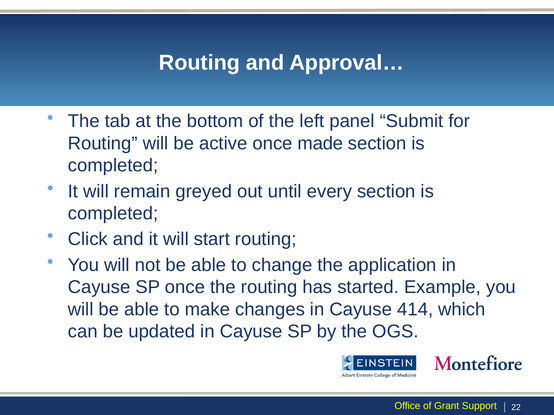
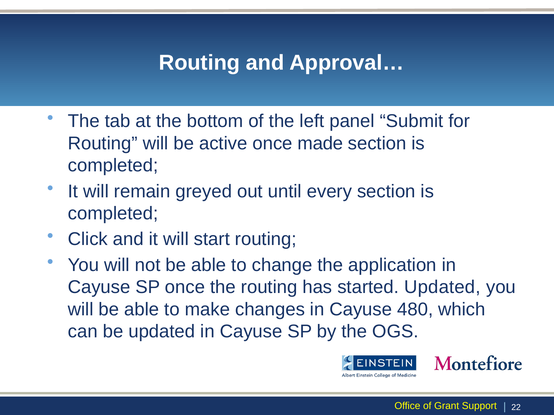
started Example: Example -> Updated
414: 414 -> 480
